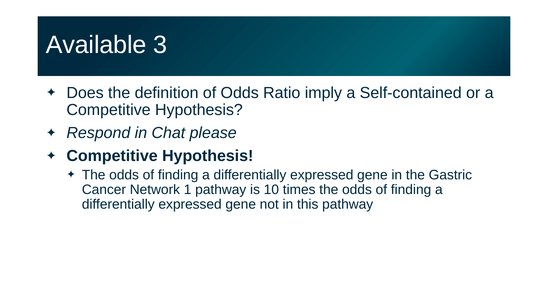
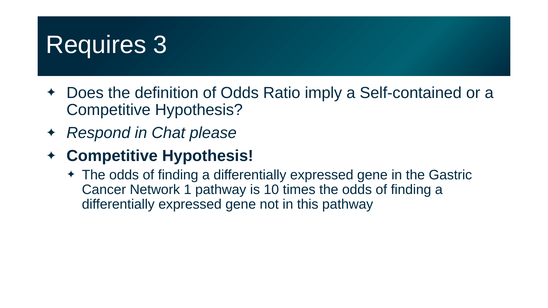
Available: Available -> Requires
